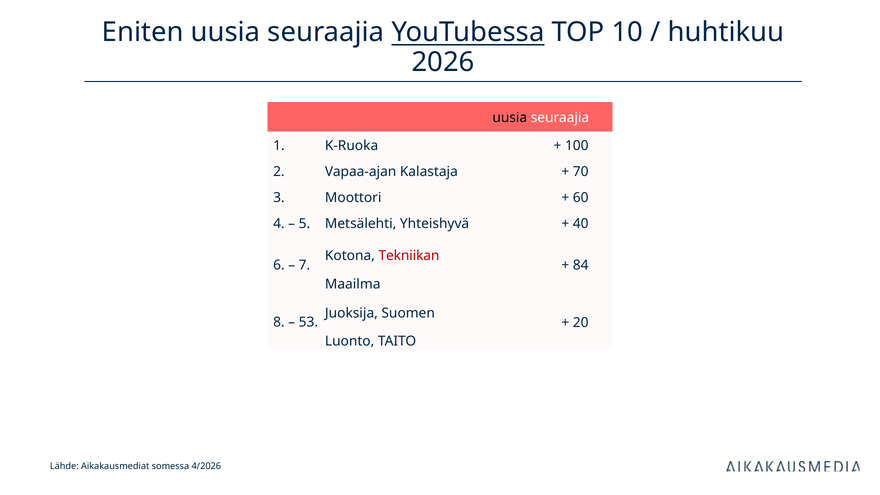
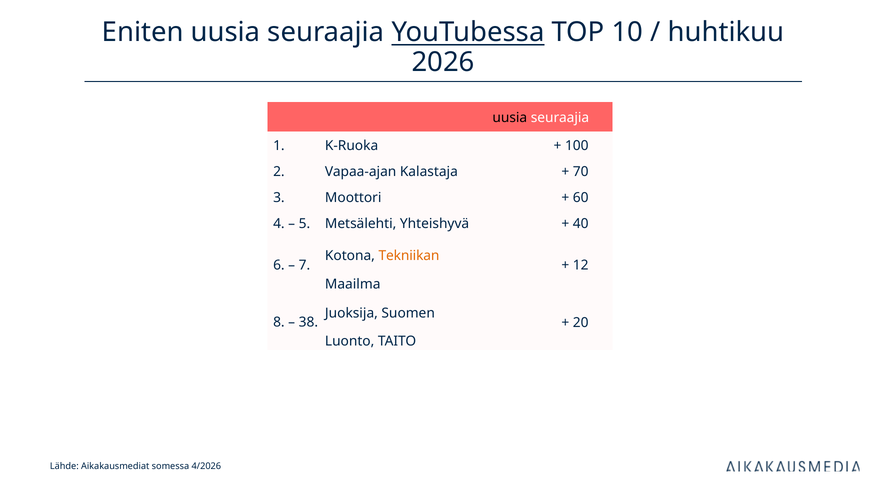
Tekniikan colour: red -> orange
84: 84 -> 12
53: 53 -> 38
